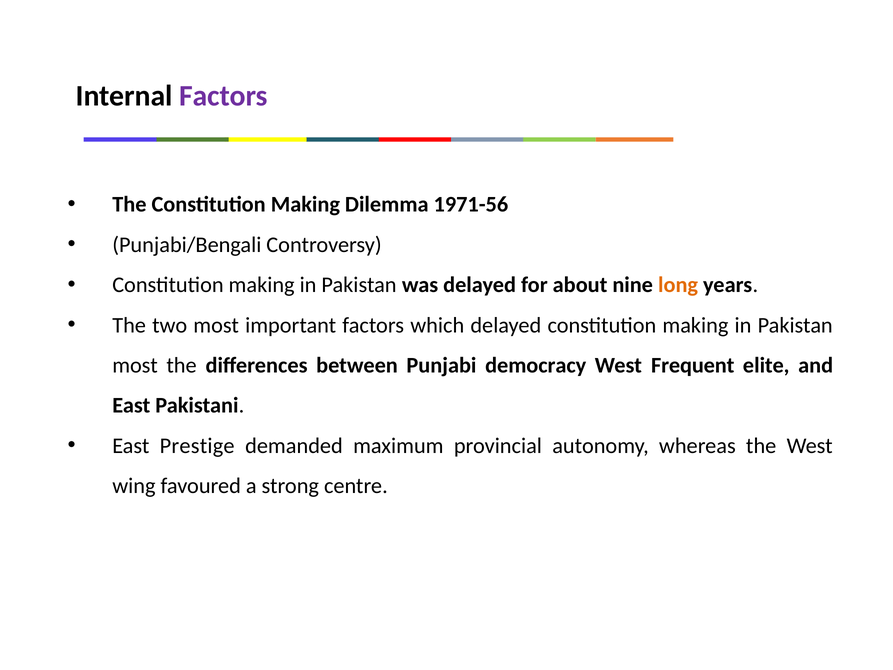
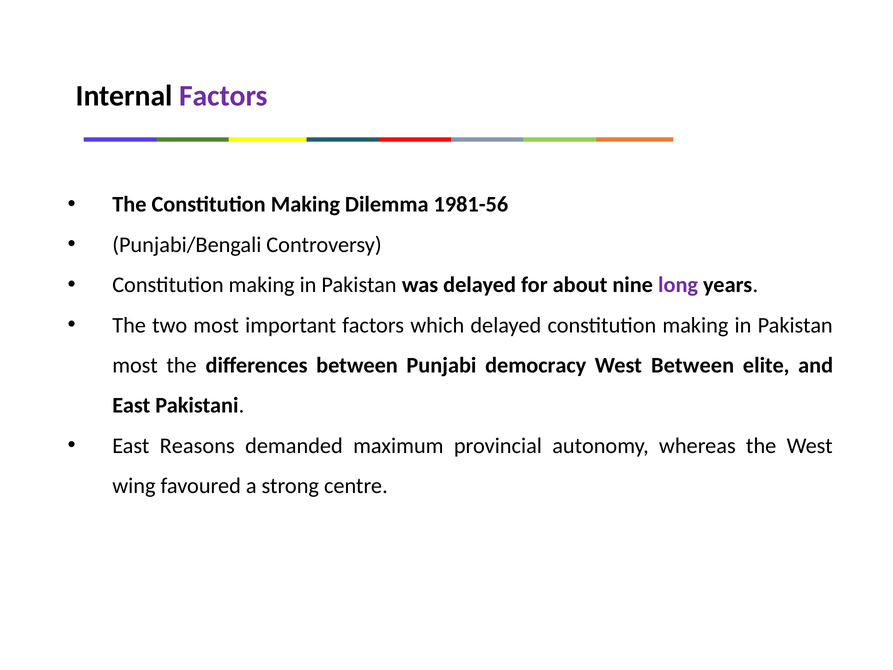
1971-56: 1971-56 -> 1981-56
long colour: orange -> purple
West Frequent: Frequent -> Between
Prestige: Prestige -> Reasons
